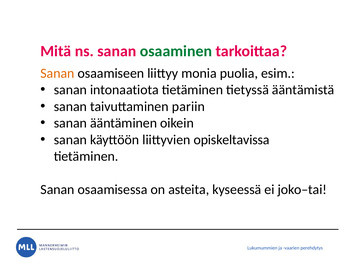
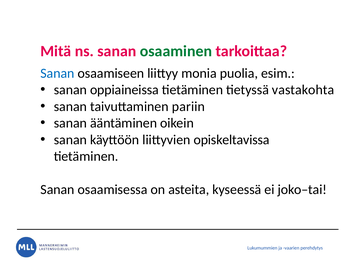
Sanan at (57, 73) colour: orange -> blue
intonaatiota: intonaatiota -> oppiaineissa
ääntämistä: ääntämistä -> vastakohta
